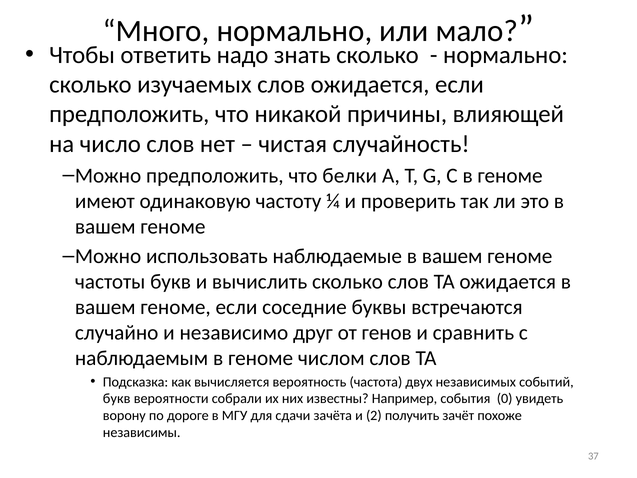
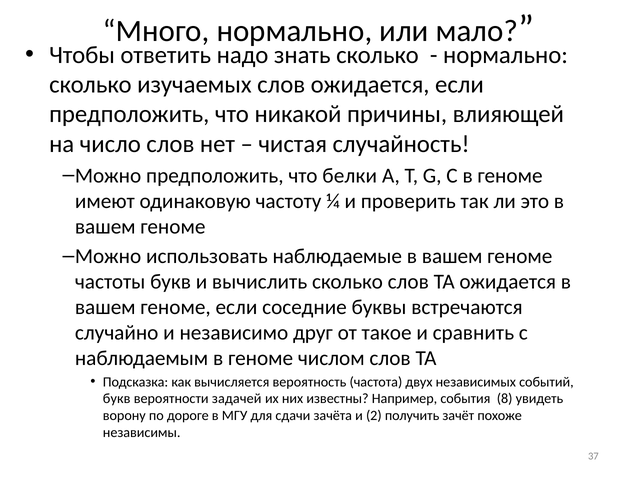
генов: генов -> такое
собрали: собрали -> задачей
0: 0 -> 8
